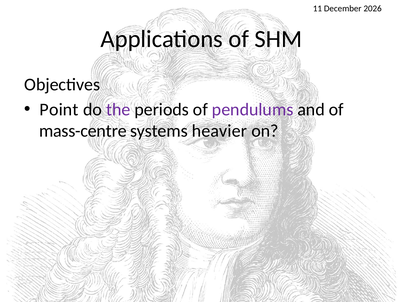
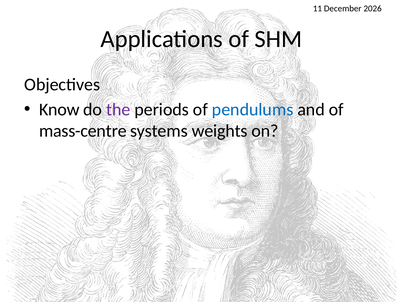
Point: Point -> Know
pendulums colour: purple -> blue
heavier: heavier -> weights
